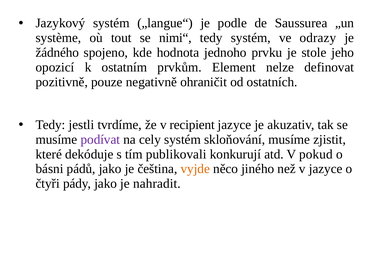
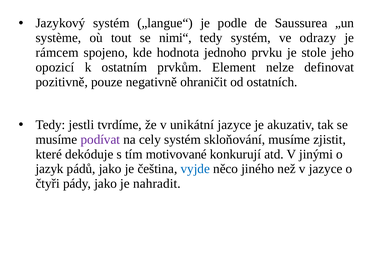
žádného: žádného -> rámcem
recipient: recipient -> unikátní
publikovali: publikovali -> motivované
pokud: pokud -> jinými
básni: básni -> jazyk
vyjde colour: orange -> blue
